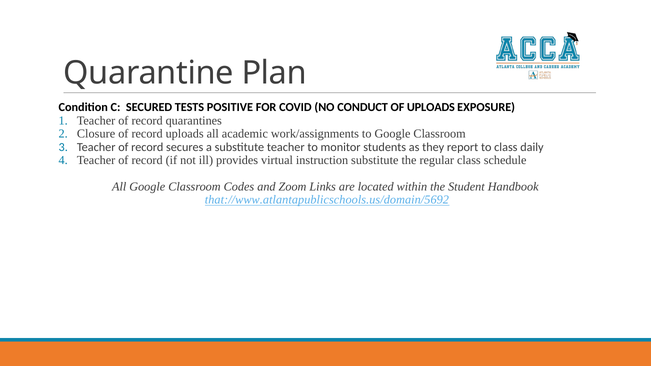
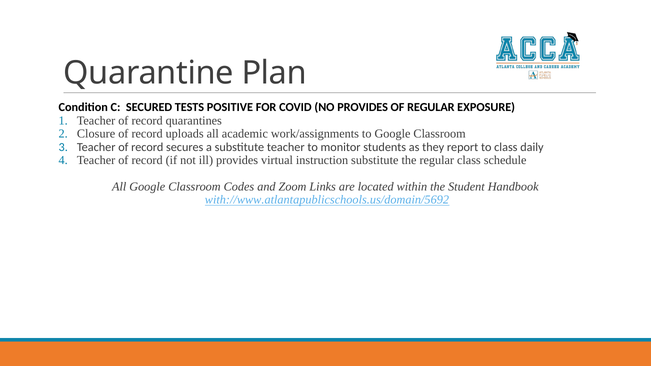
NO CONDUCT: CONDUCT -> PROVIDES
OF UPLOADS: UPLOADS -> REGULAR
that://www.atlantapublicschools.us/domain/5692: that://www.atlantapublicschools.us/domain/5692 -> with://www.atlantapublicschools.us/domain/5692
